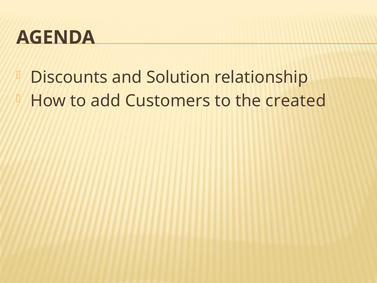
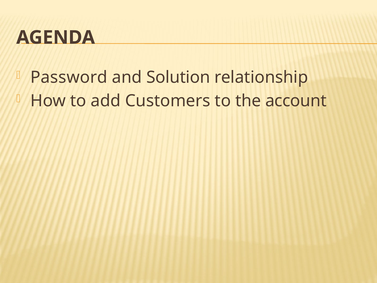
Discounts: Discounts -> Password
created: created -> account
